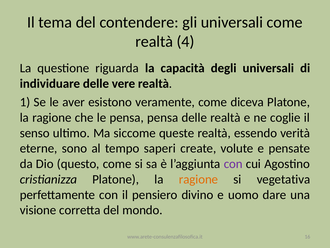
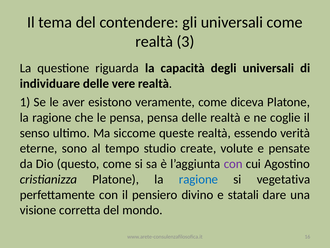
4: 4 -> 3
saperi: saperi -> studio
ragione at (198, 179) colour: orange -> blue
uomo: uomo -> statali
